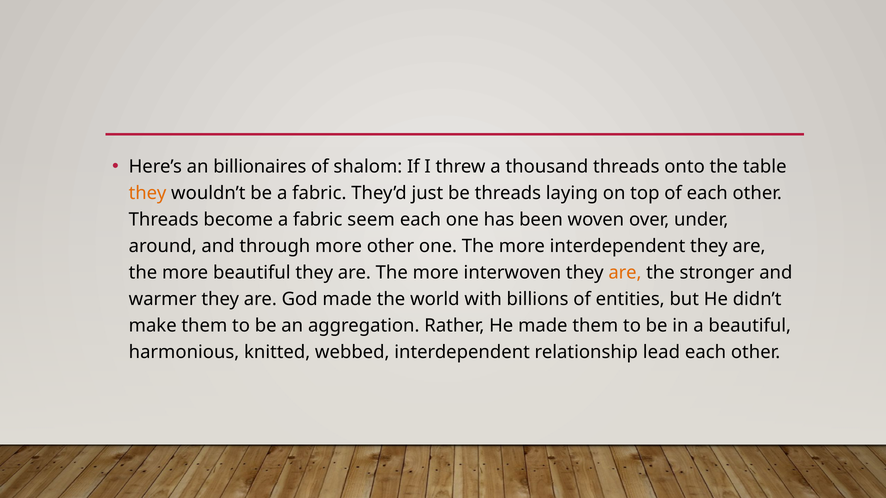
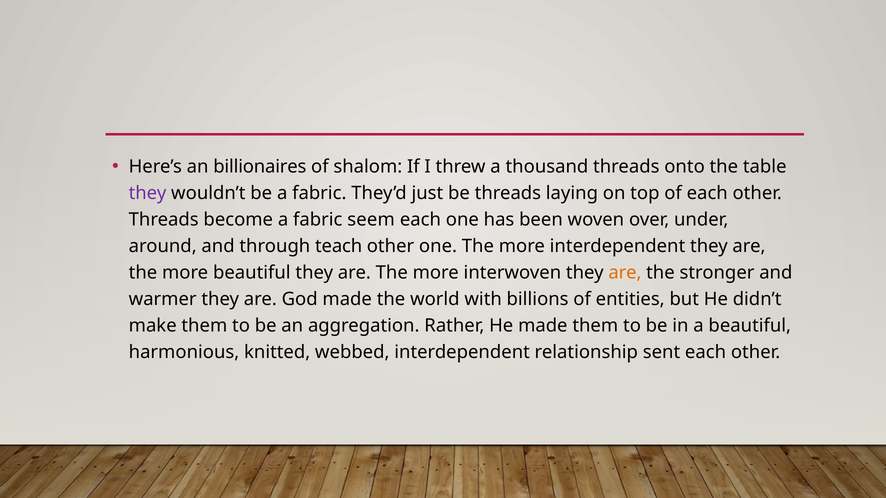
they at (148, 193) colour: orange -> purple
through more: more -> teach
lead: lead -> sent
